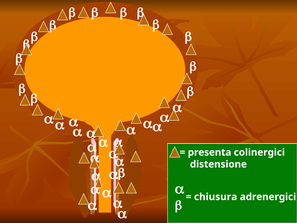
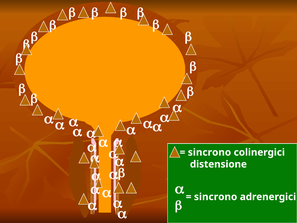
presenta at (210, 152): presenta -> sincrono
chiusura at (216, 197): chiusura -> sincrono
